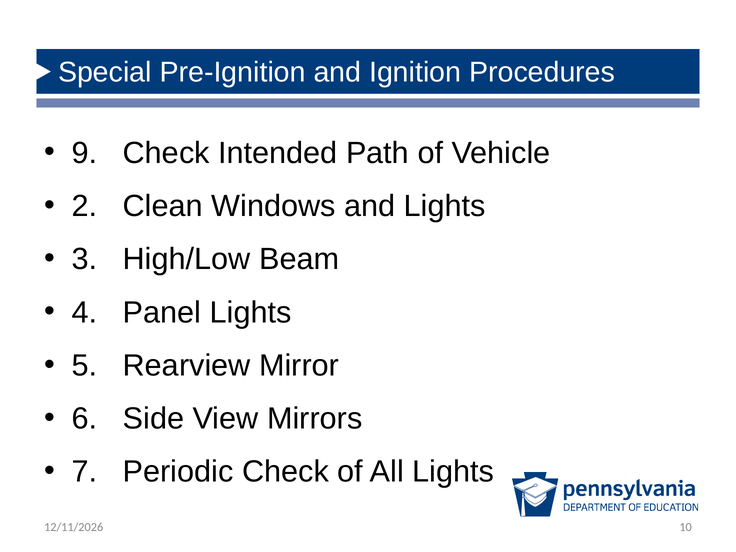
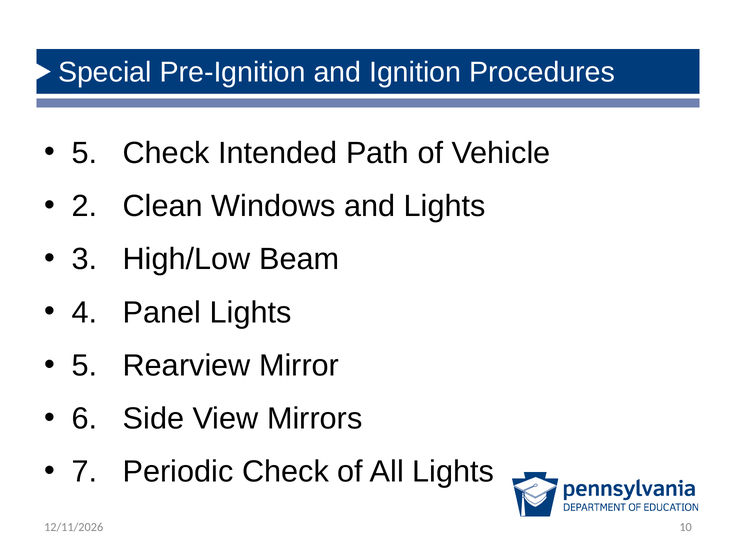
9 at (85, 153): 9 -> 5
